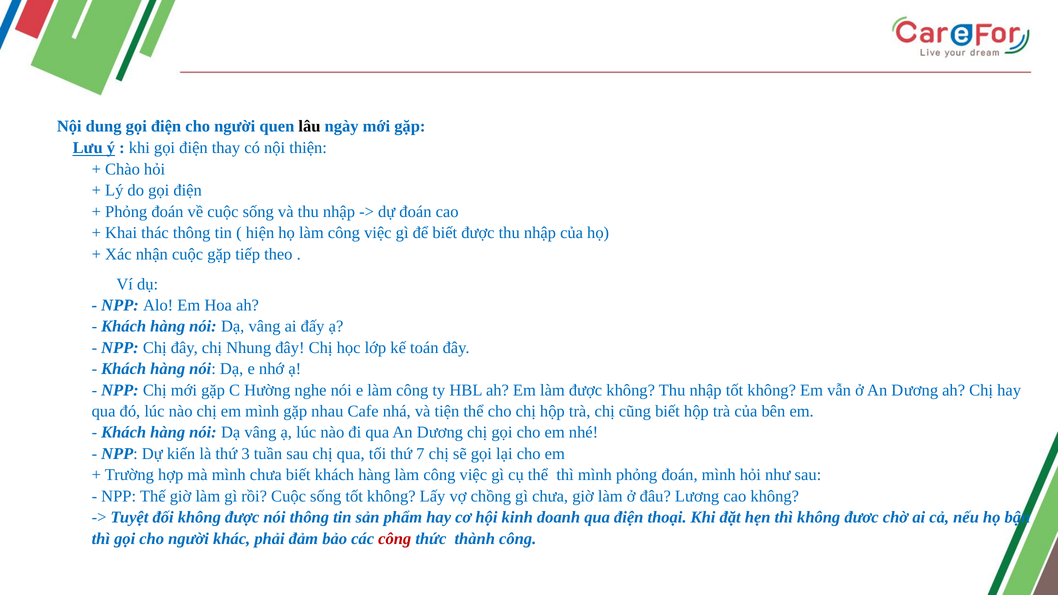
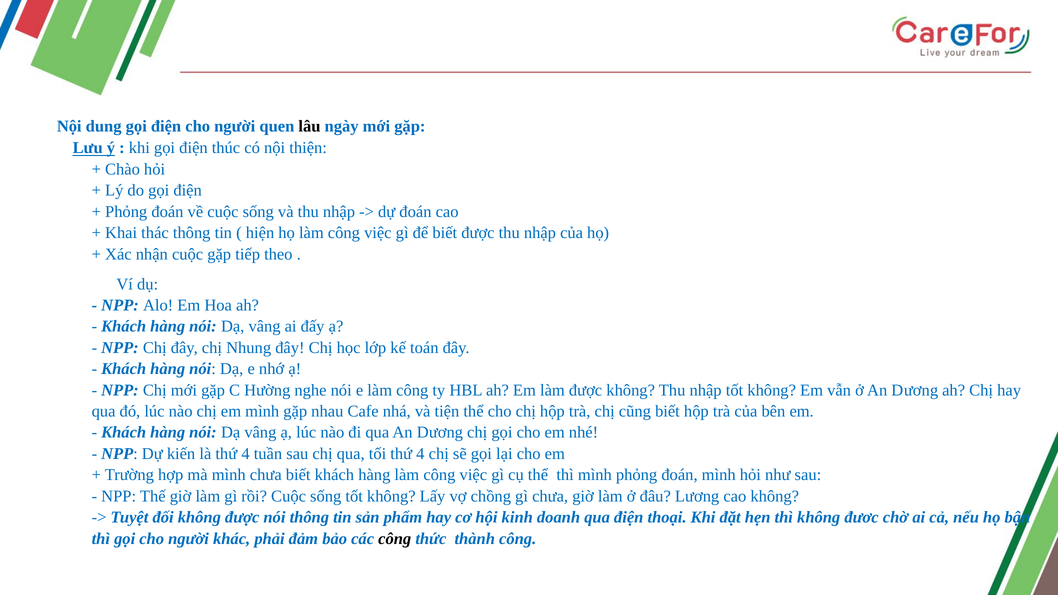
thay: thay -> thúc
là thứ 3: 3 -> 4
tối thứ 7: 7 -> 4
công at (395, 539) colour: red -> black
